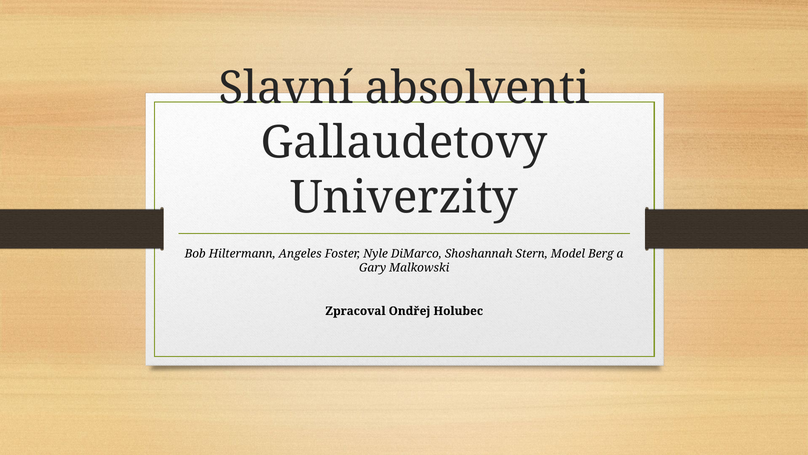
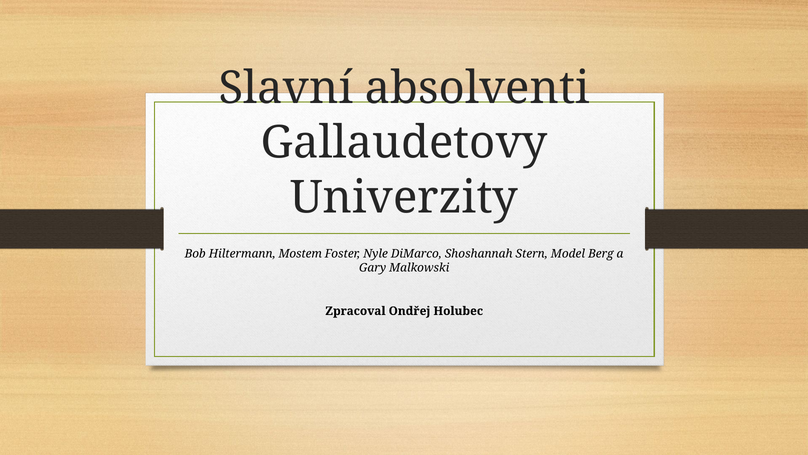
Angeles: Angeles -> Mostem
